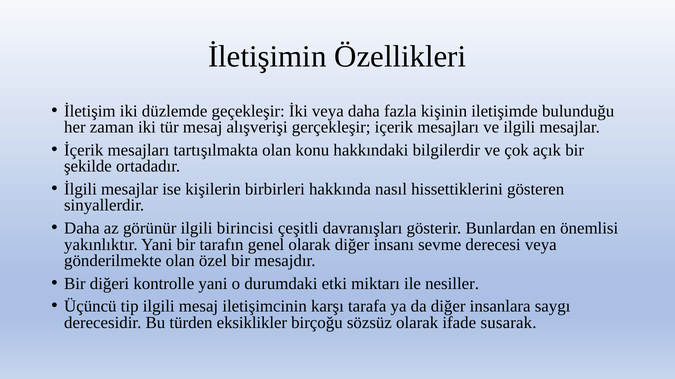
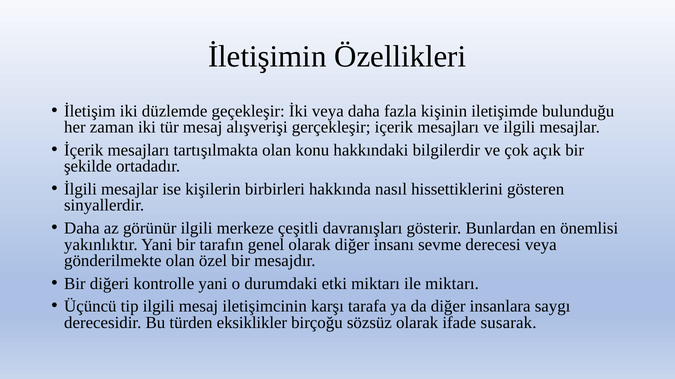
birincisi: birincisi -> merkeze
ile nesiller: nesiller -> miktarı
